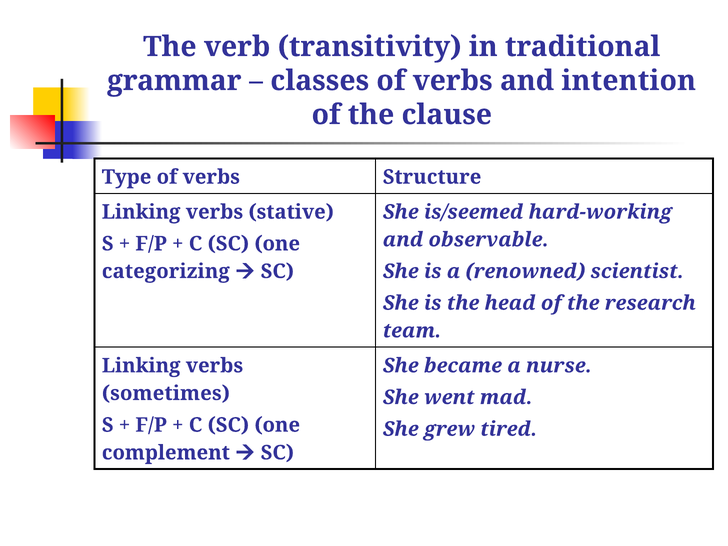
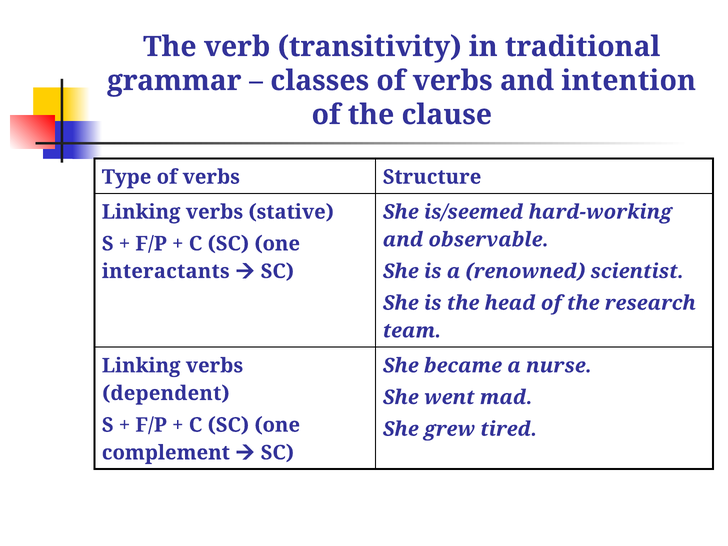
categorizing: categorizing -> interactants
sometimes: sometimes -> dependent
